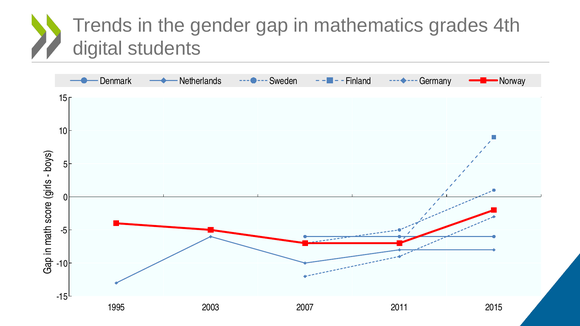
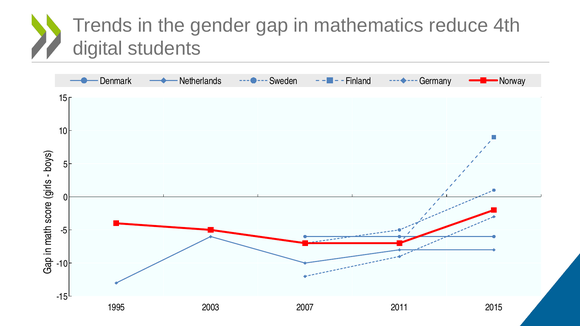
grades: grades -> reduce
